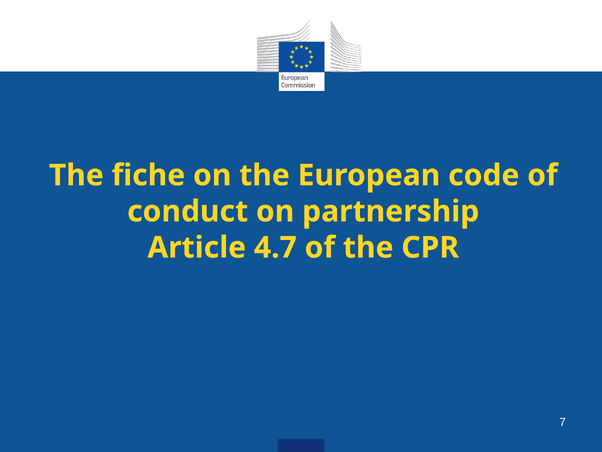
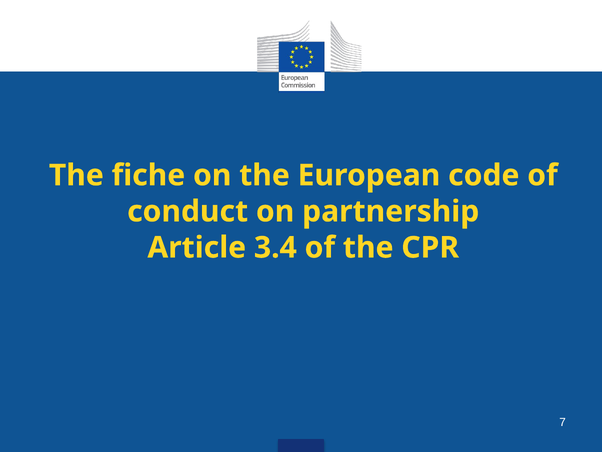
4.7: 4.7 -> 3.4
